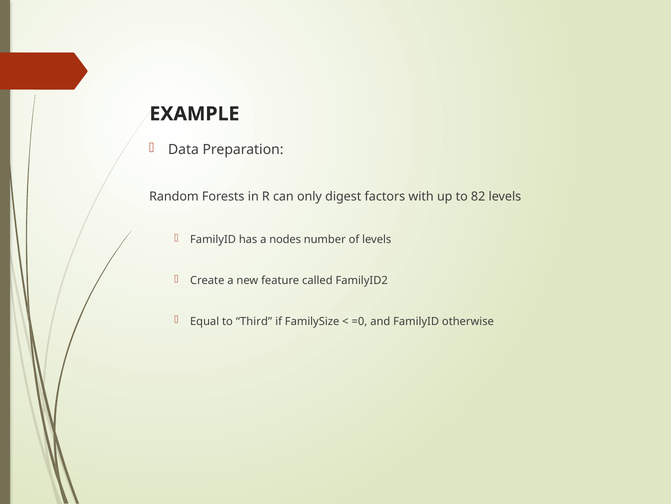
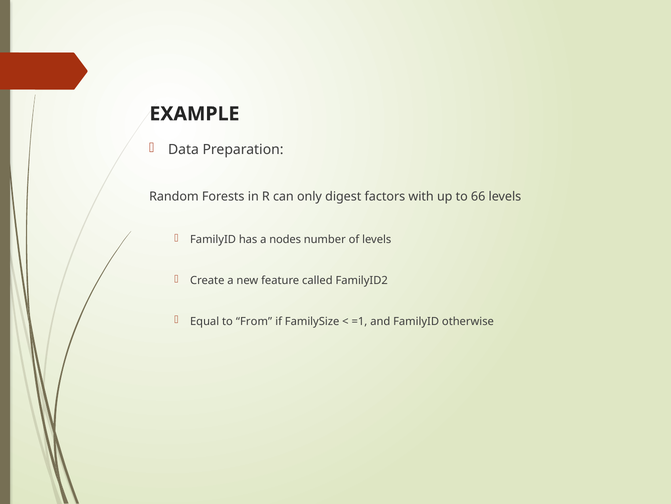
82: 82 -> 66
Third: Third -> From
=0: =0 -> =1
